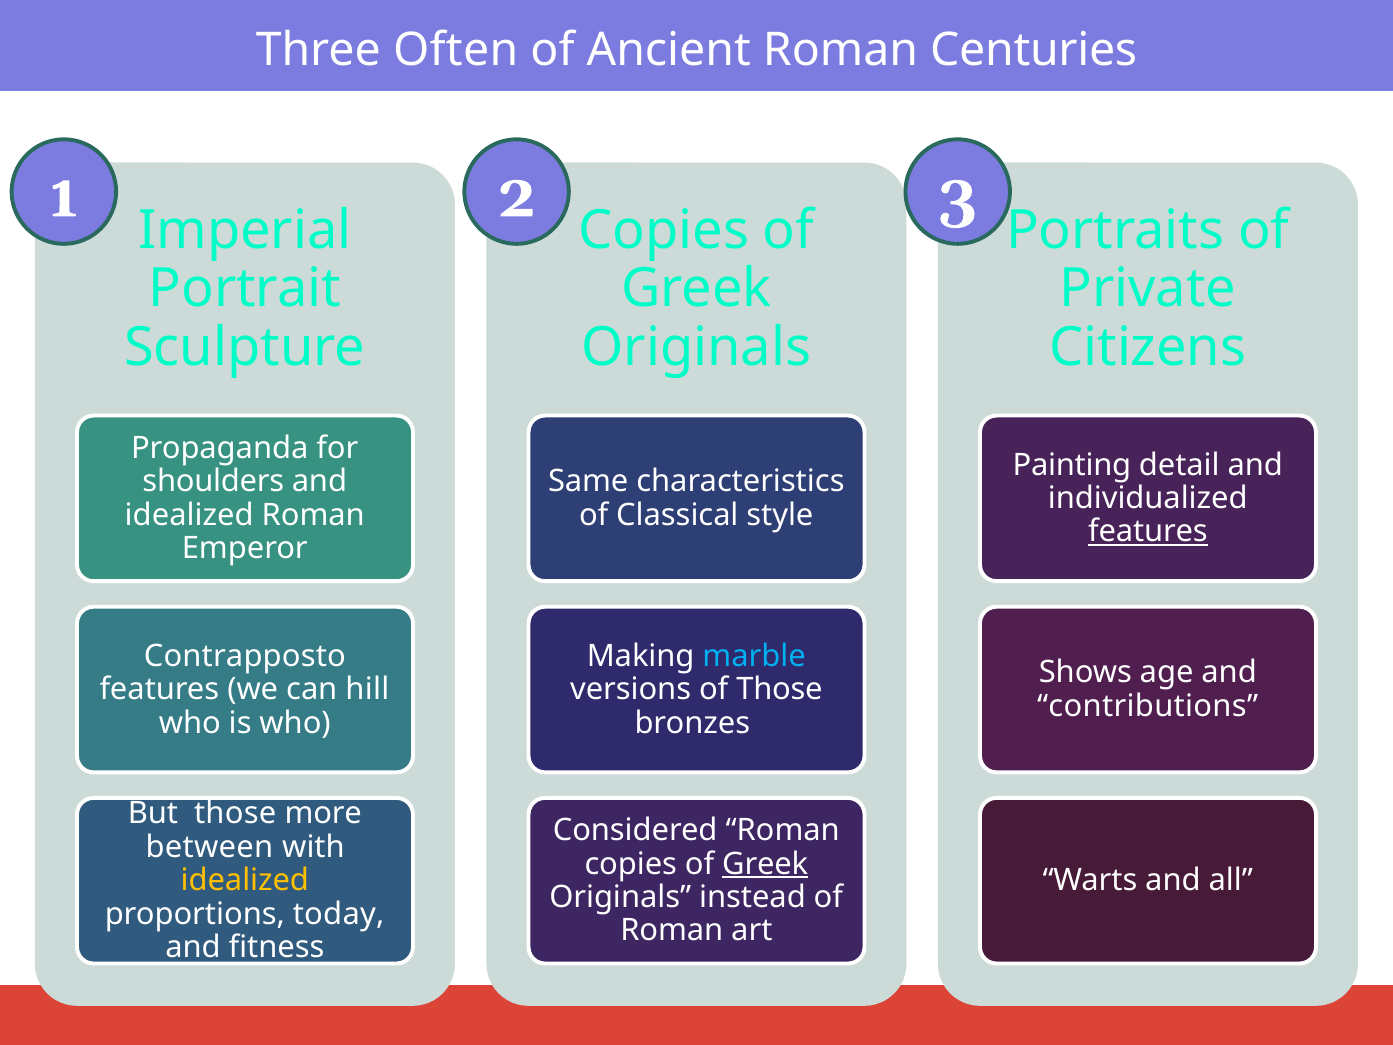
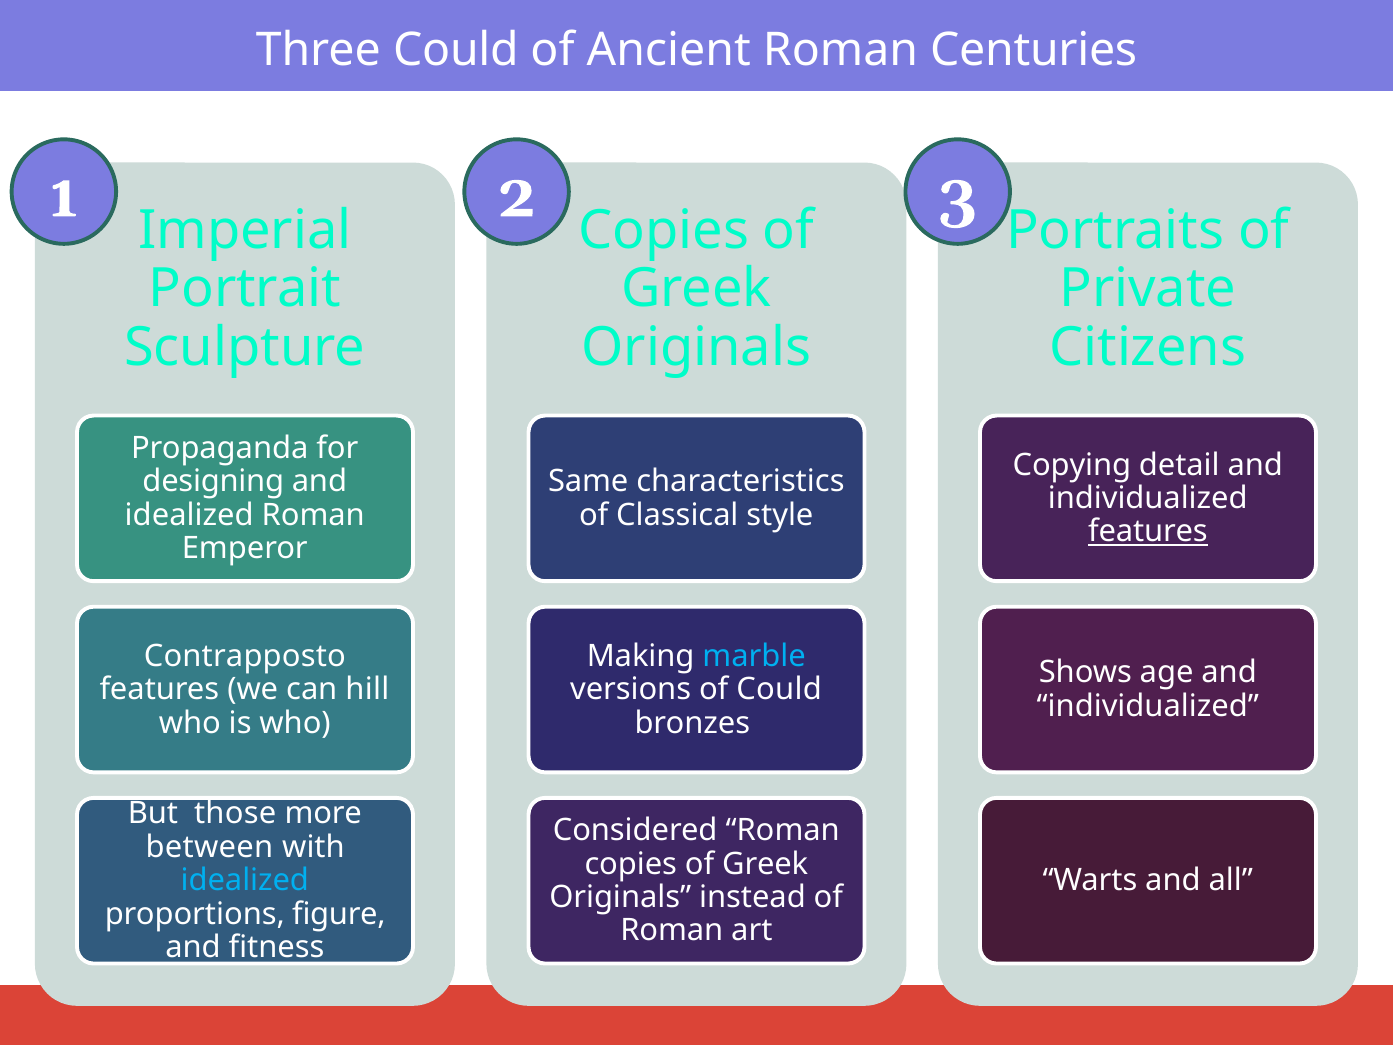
Three Often: Often -> Could
Painting: Painting -> Copying
shoulders: shoulders -> designing
of Those: Those -> Could
contributions at (1148, 706): contributions -> individualized
Greek at (765, 864) underline: present -> none
idealized at (245, 880) colour: yellow -> light blue
today: today -> figure
